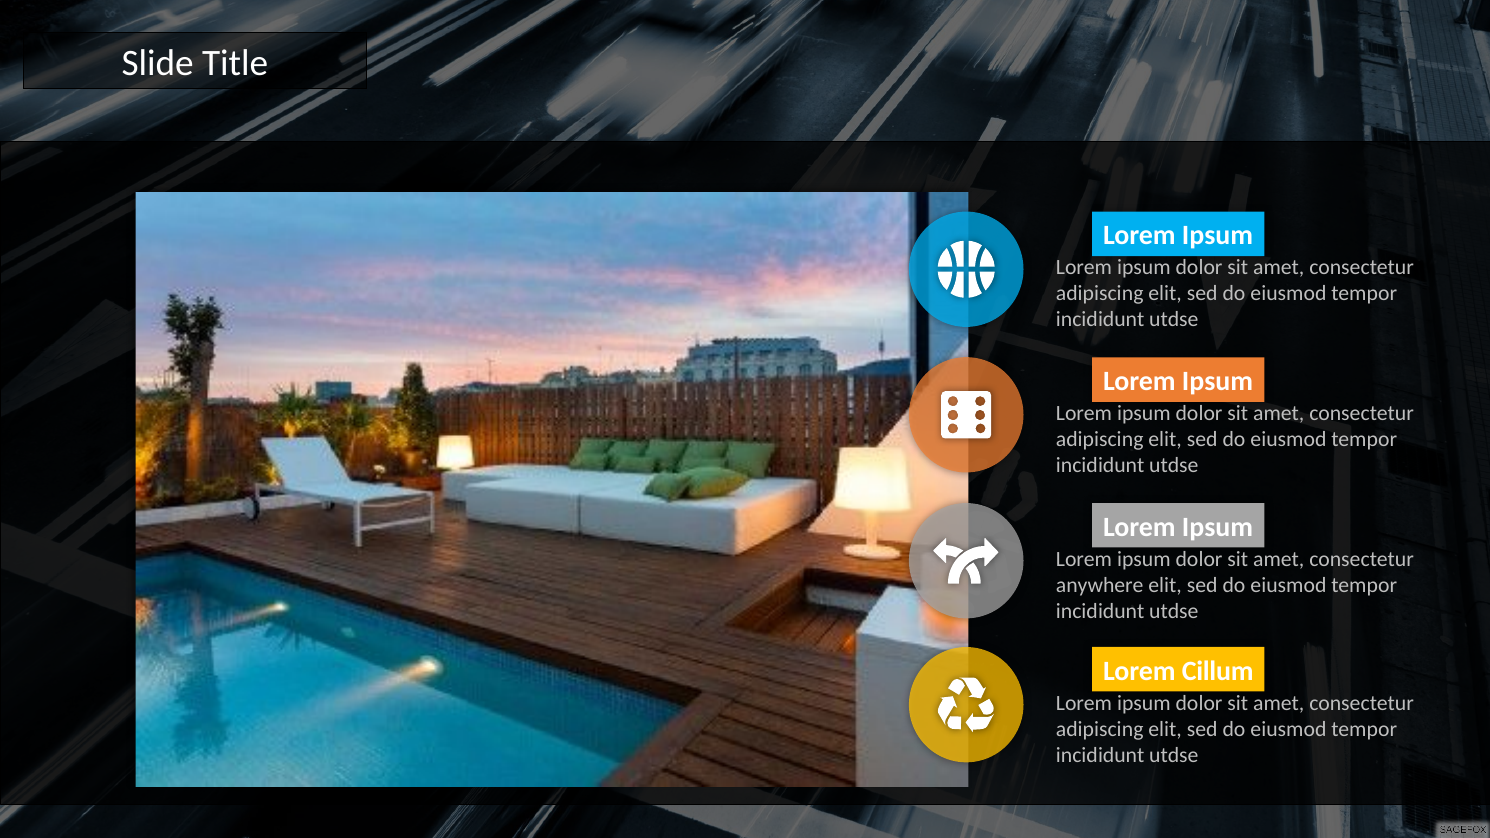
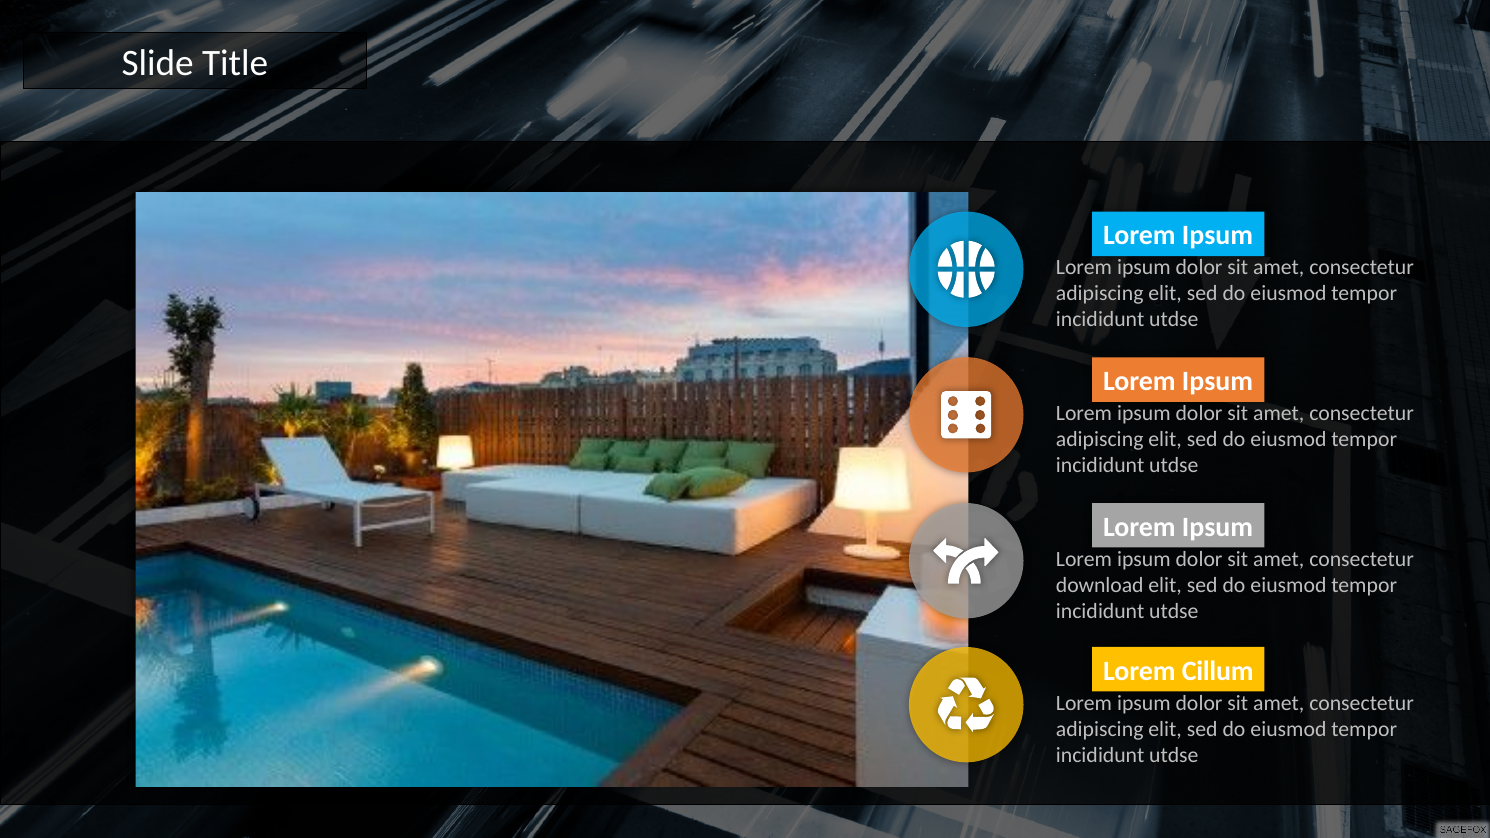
anywhere: anywhere -> download
